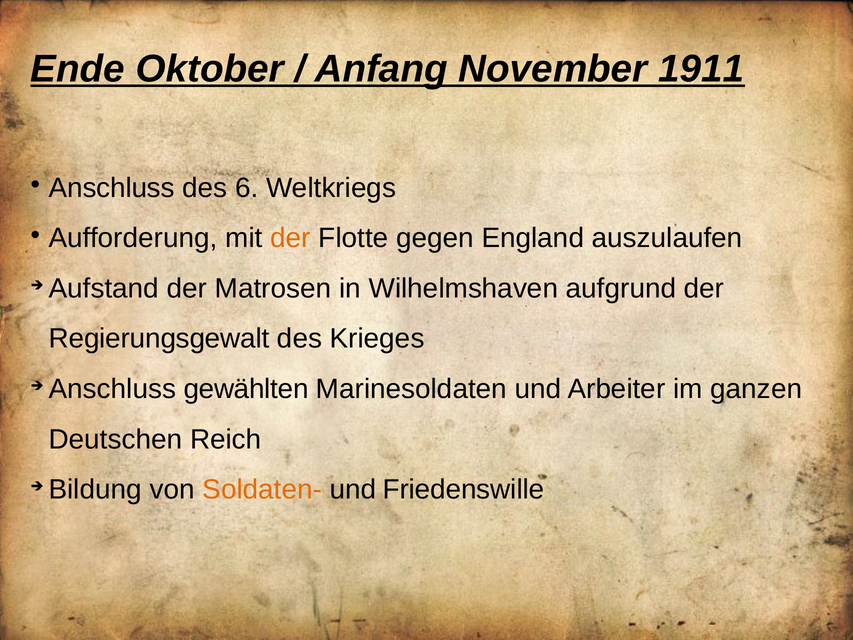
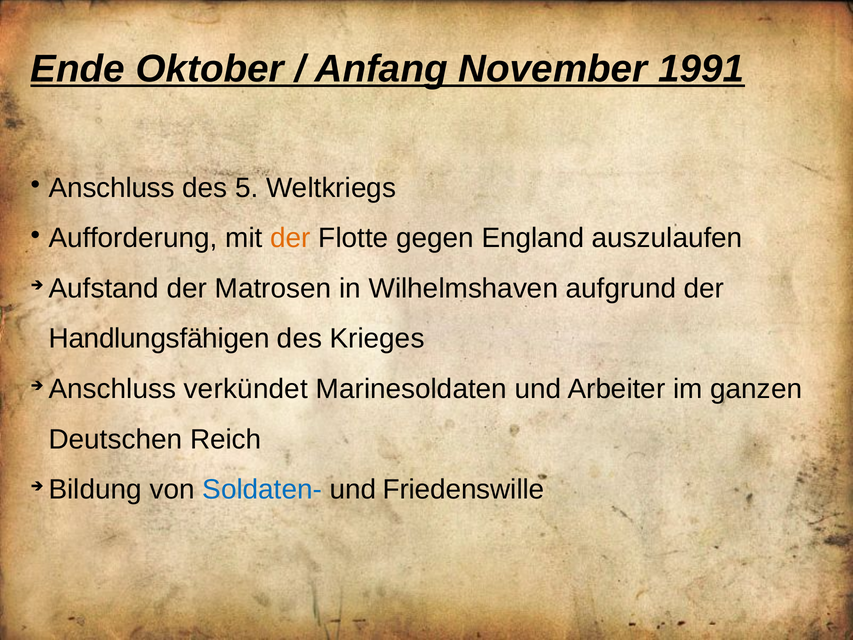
1911: 1911 -> 1991
6: 6 -> 5
Regierungsgewalt: Regierungsgewalt -> Handlungsfähigen
gewählten: gewählten -> verkündet
Soldaten- colour: orange -> blue
